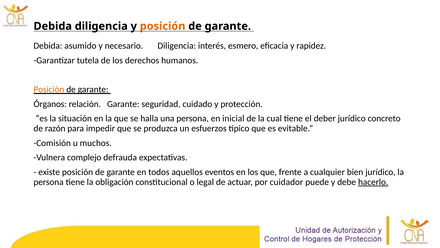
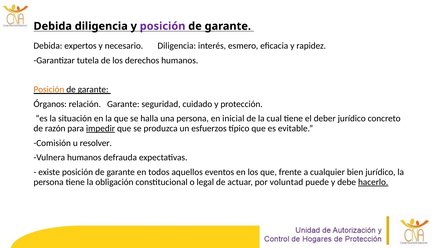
posición at (163, 26) colour: orange -> purple
asumido: asumido -> expertos
impedir underline: none -> present
muchos: muchos -> resolver
Vulnera complejo: complejo -> humanos
cuidador: cuidador -> voluntad
